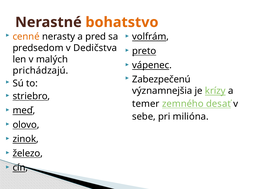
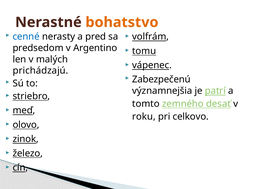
cenné colour: orange -> blue
Dedičstva: Dedičstva -> Argentino
preto: preto -> tomu
krízy: krízy -> patrí
temer: temer -> tomto
sebe: sebe -> roku
milióna: milióna -> celkovo
